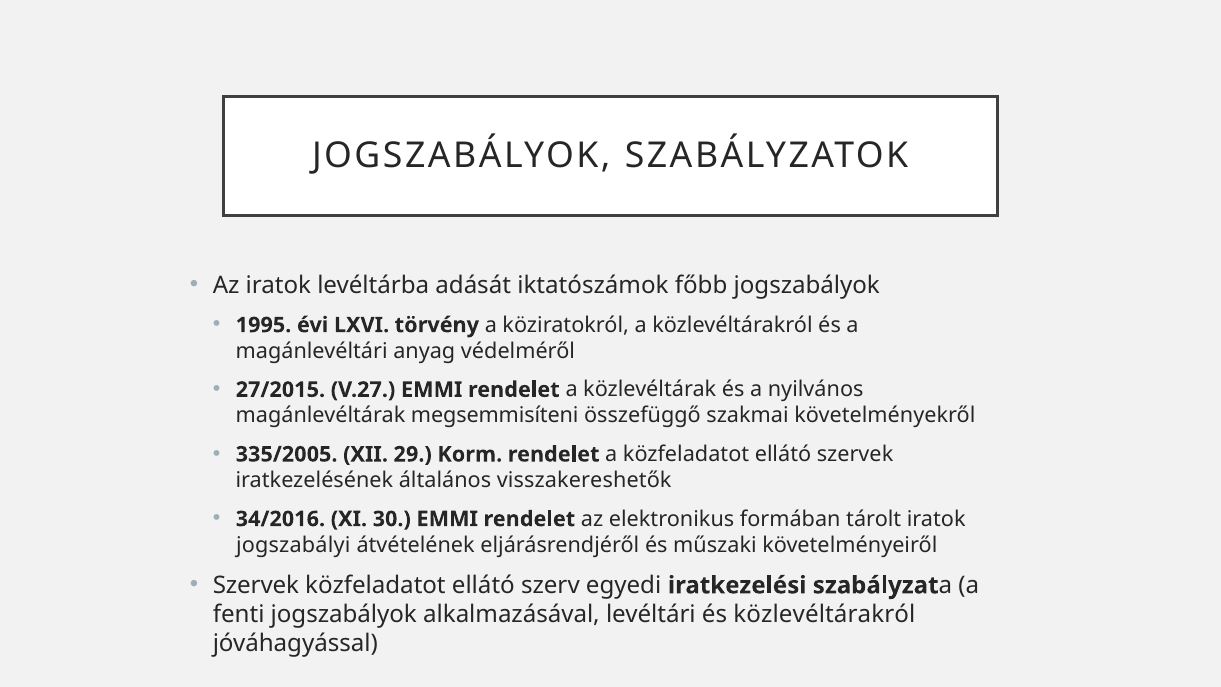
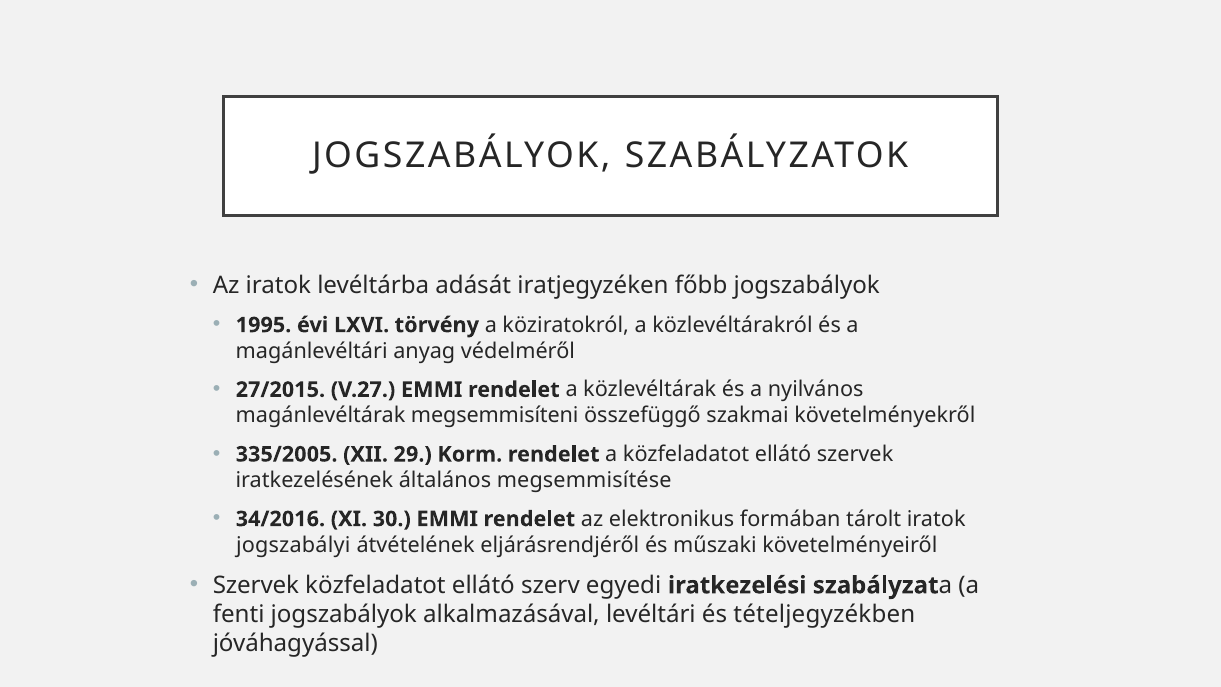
iktatószámok: iktatószámok -> iratjegyzéken
visszakereshetők: visszakereshetők -> megsemmisítése
és közlevéltárakról: közlevéltárakról -> tételjegyzékben
